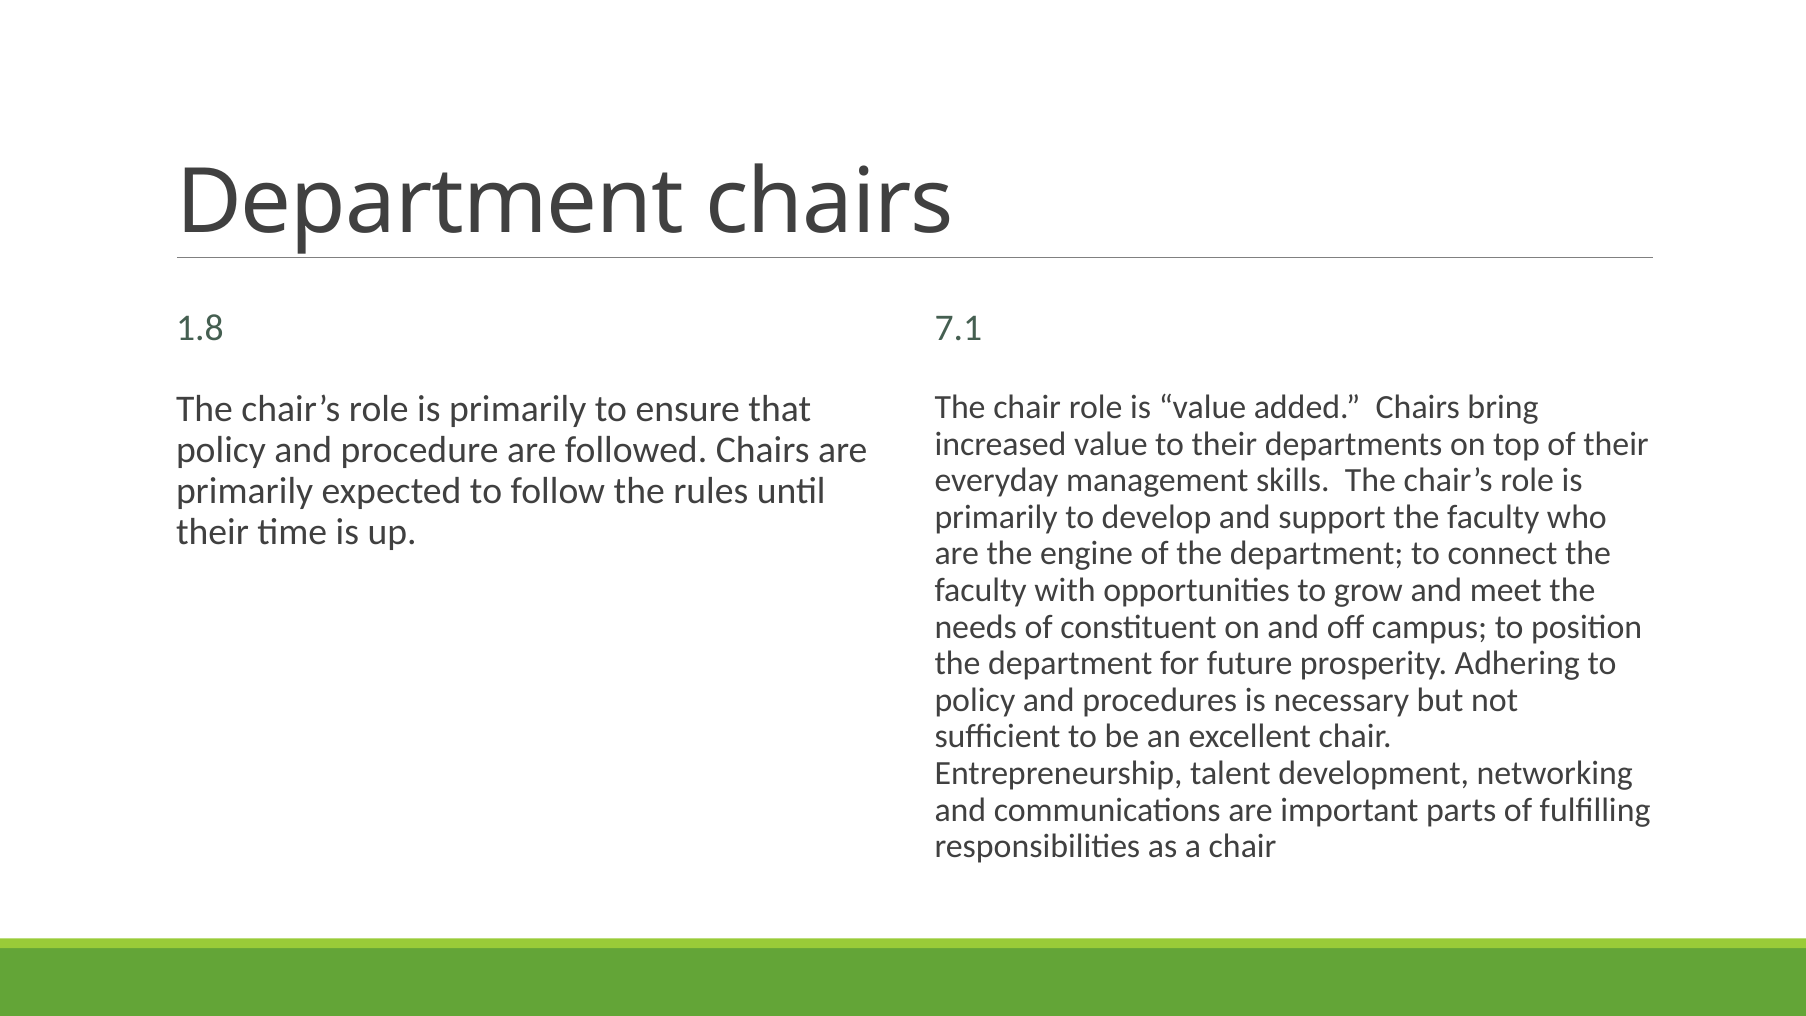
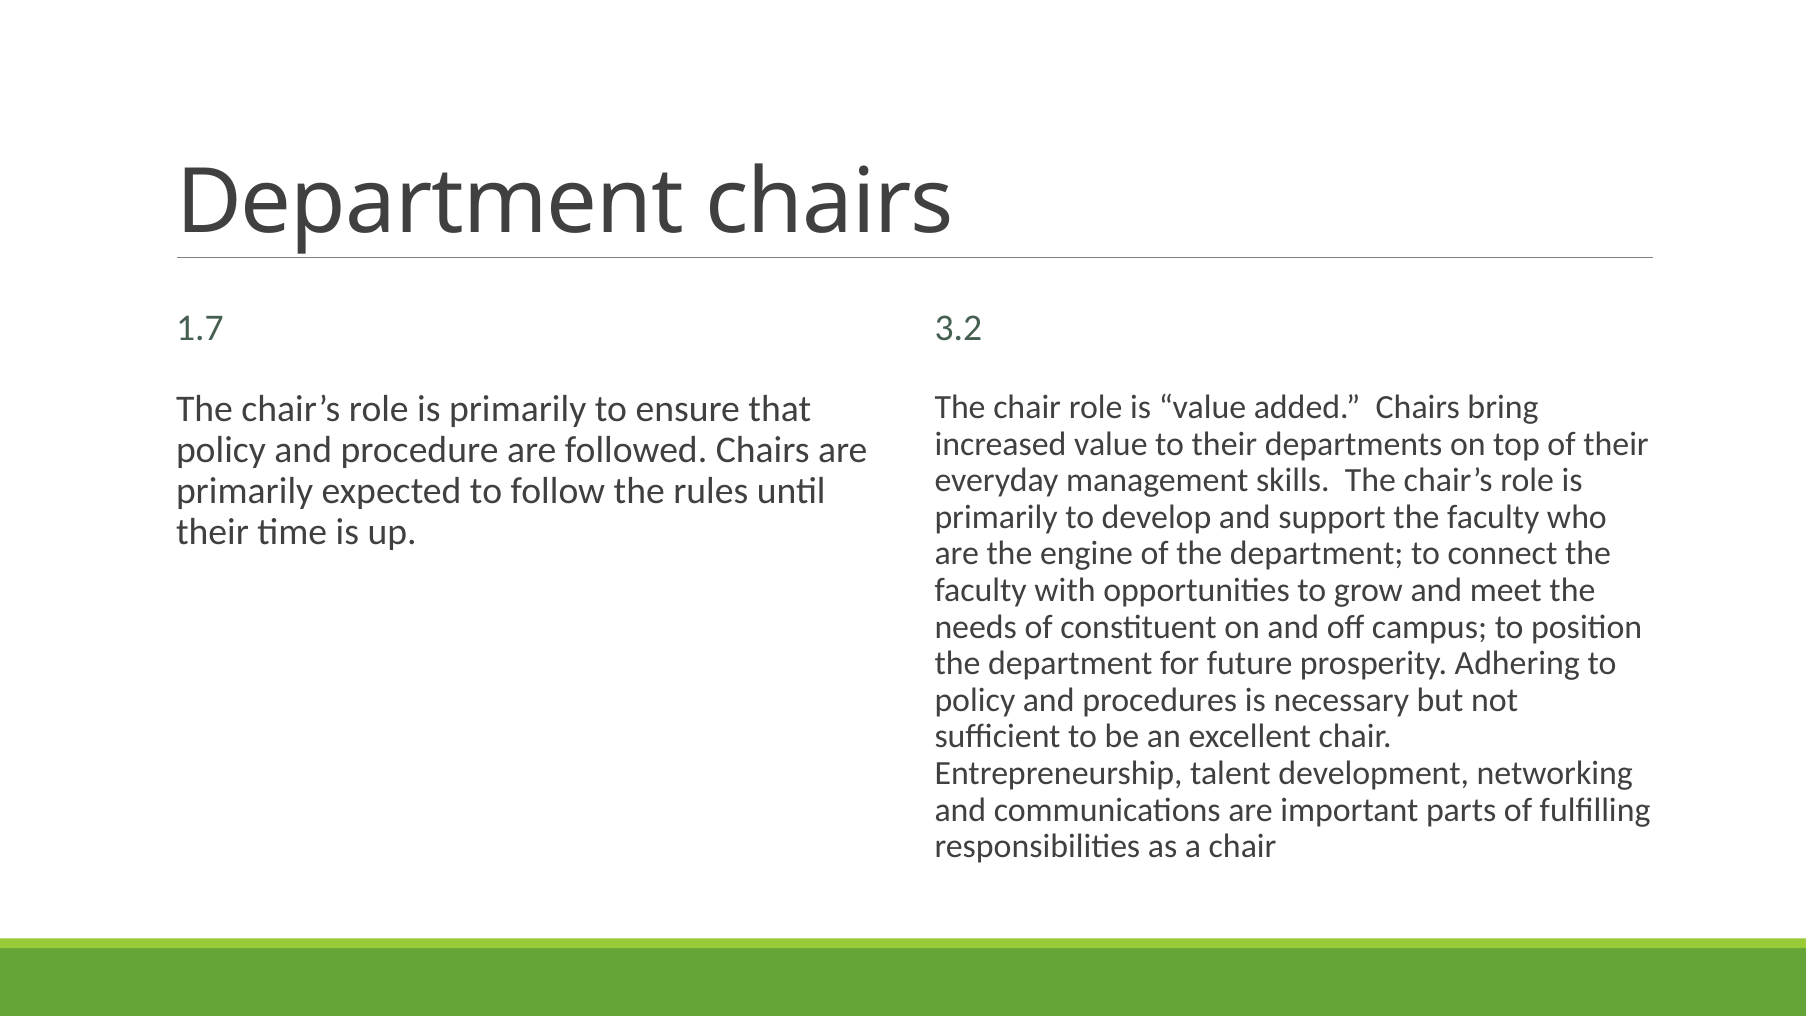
1.8: 1.8 -> 1.7
7.1: 7.1 -> 3.2
